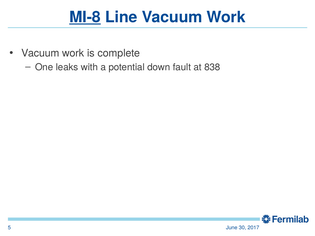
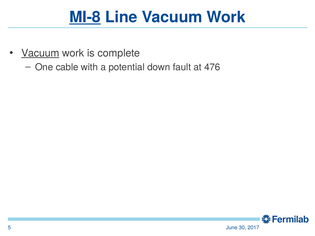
Vacuum at (40, 53) underline: none -> present
leaks: leaks -> cable
838: 838 -> 476
